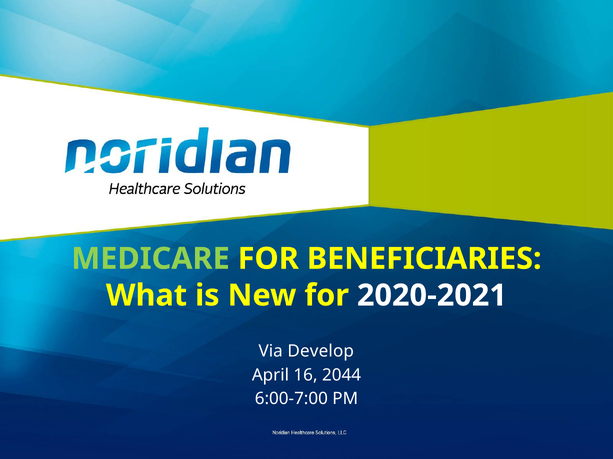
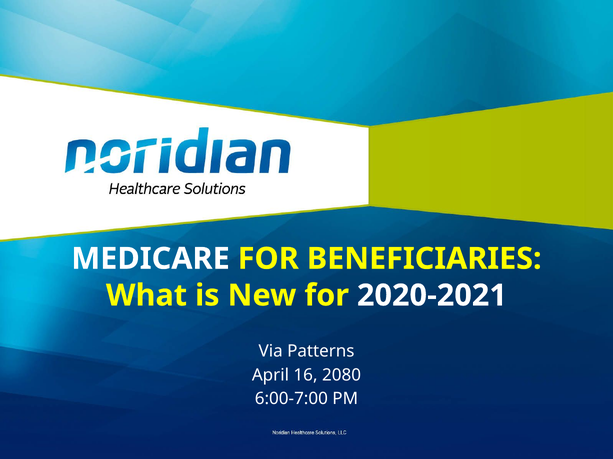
MEDICARE colour: light green -> white
Develop: Develop -> Patterns
2044: 2044 -> 2080
